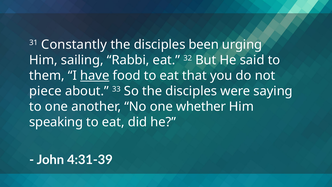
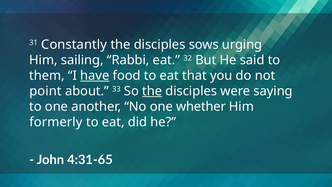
been: been -> sows
piece: piece -> point
the at (152, 91) underline: none -> present
speaking: speaking -> formerly
4:31-39: 4:31-39 -> 4:31-65
